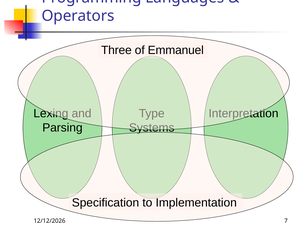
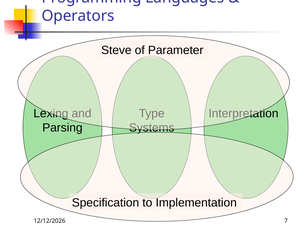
Three: Three -> Steve
Emmanuel: Emmanuel -> Parameter
